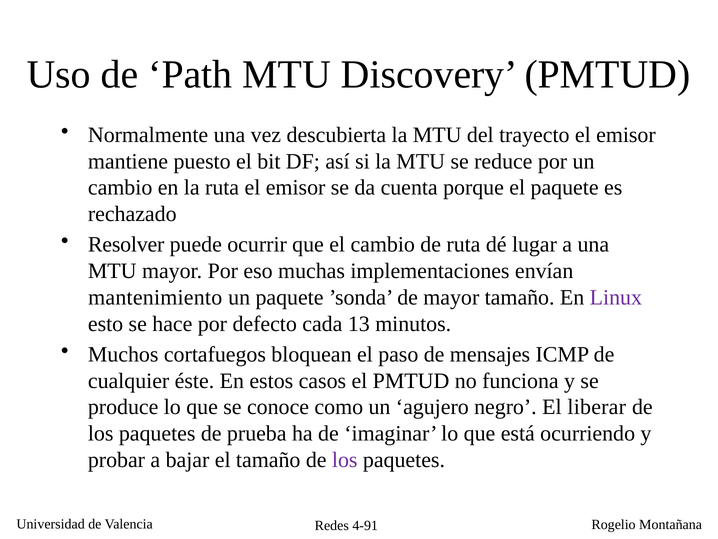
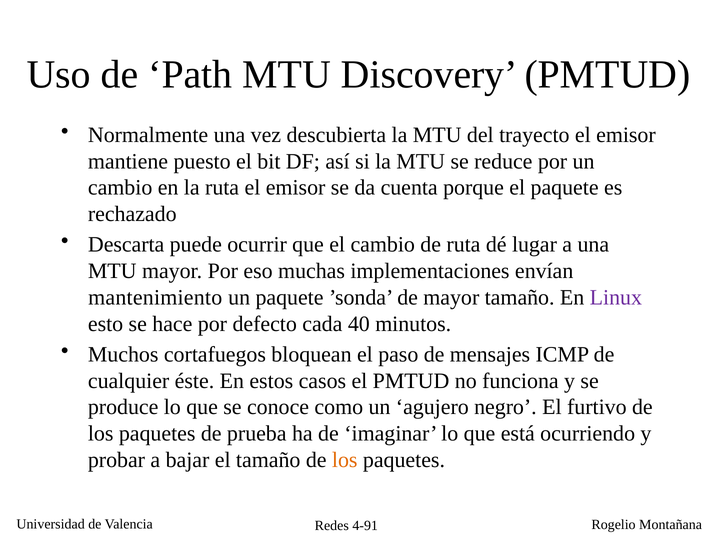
Resolver: Resolver -> Descarta
13: 13 -> 40
liberar: liberar -> furtivo
los at (345, 459) colour: purple -> orange
